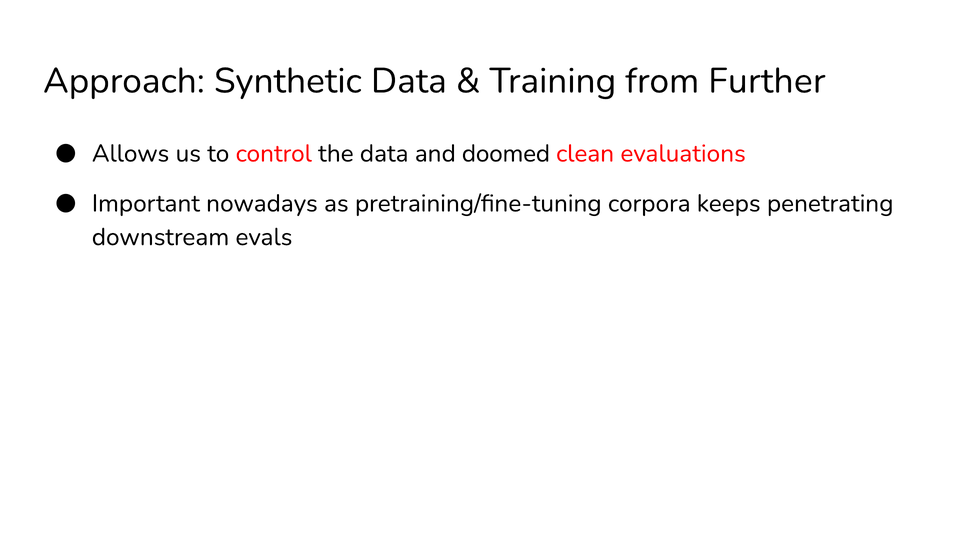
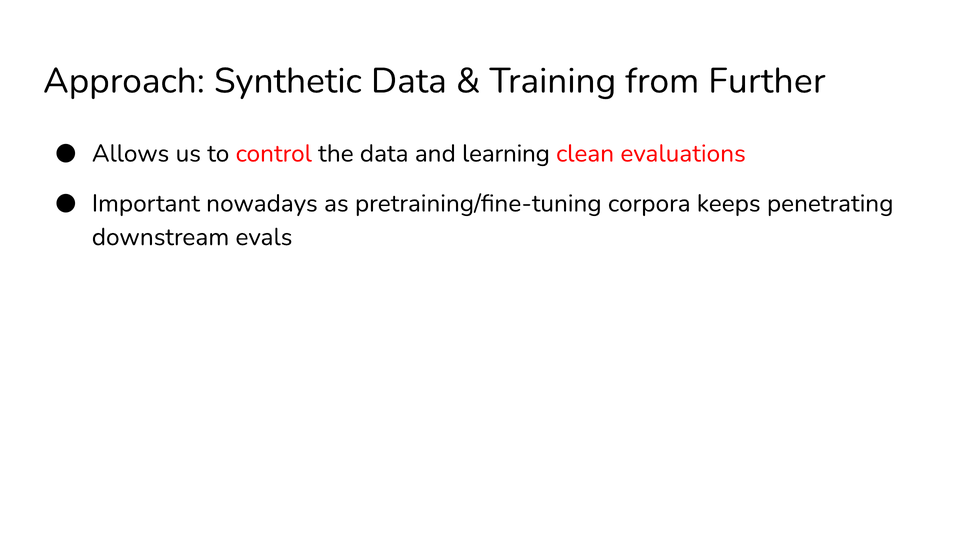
doomed: doomed -> learning
